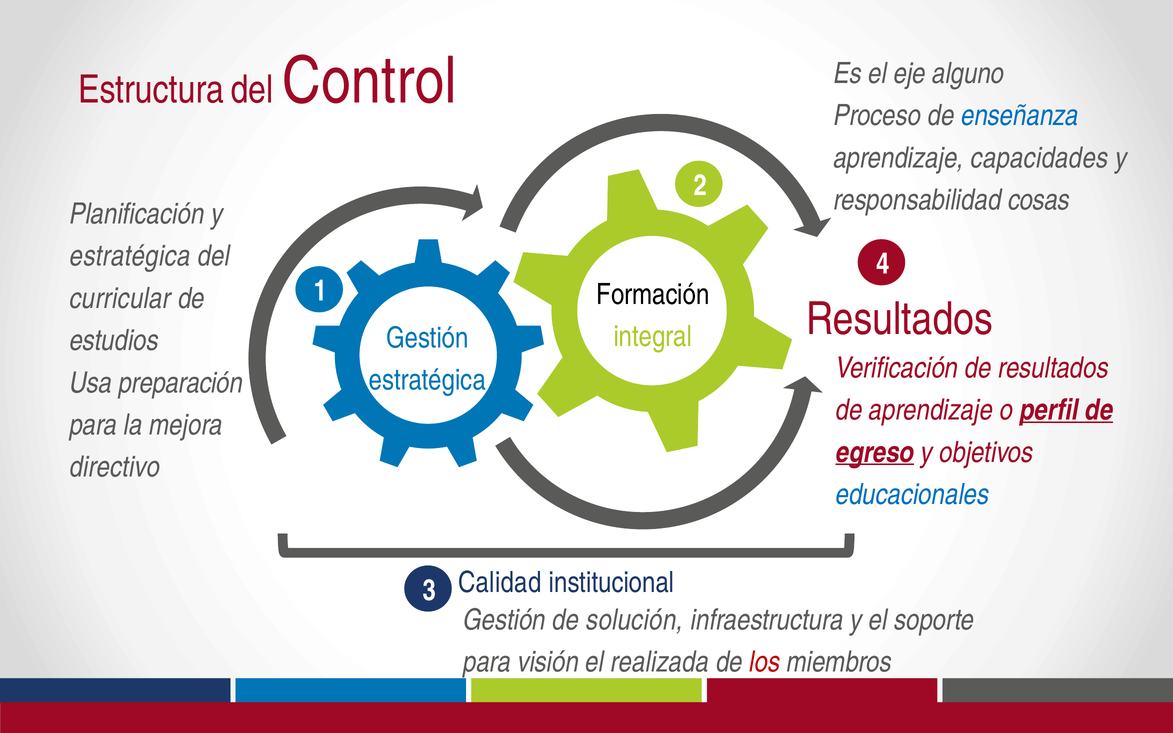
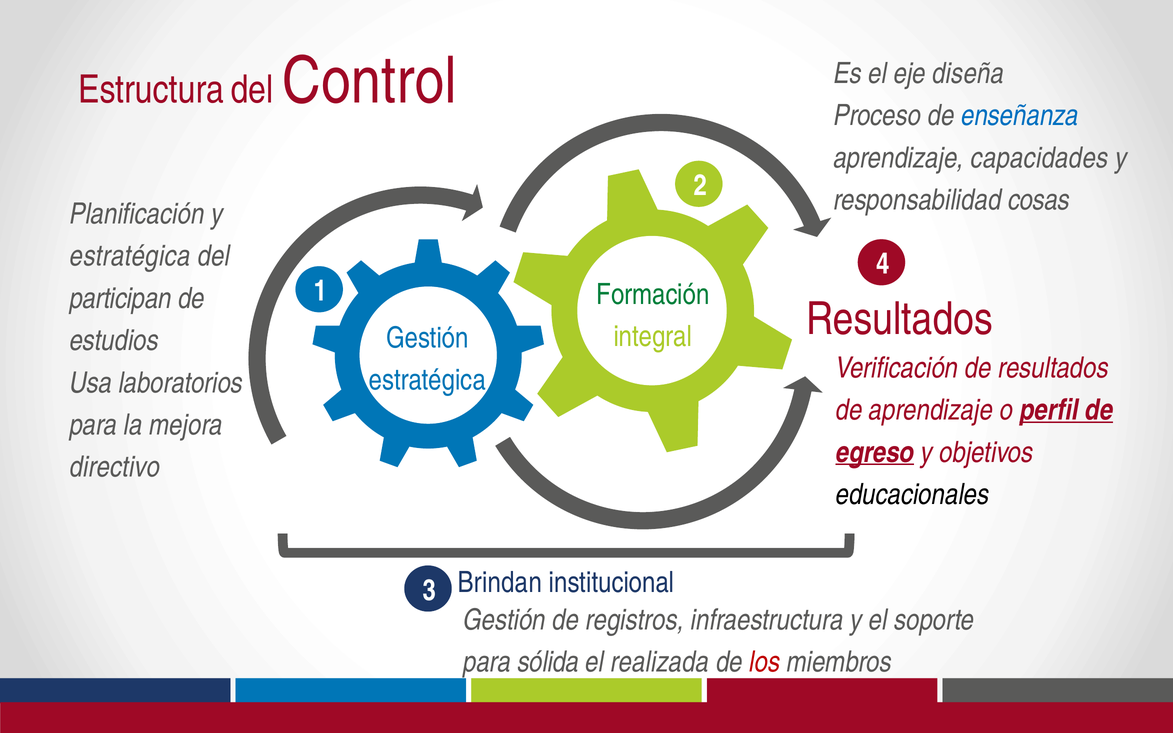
alguno: alguno -> diseña
Formación colour: black -> green
curricular: curricular -> participan
preparación: preparación -> laboratorios
educacionales colour: blue -> black
Calidad: Calidad -> Brindan
solución: solución -> registros
visión: visión -> sólida
